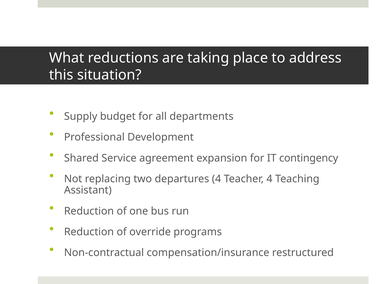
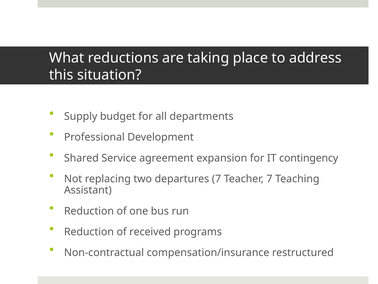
departures 4: 4 -> 7
Teacher 4: 4 -> 7
override: override -> received
